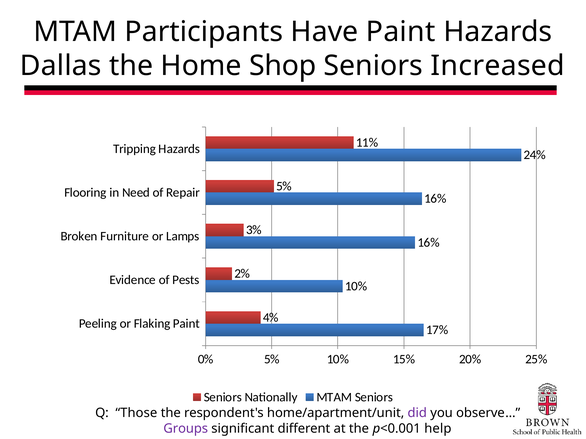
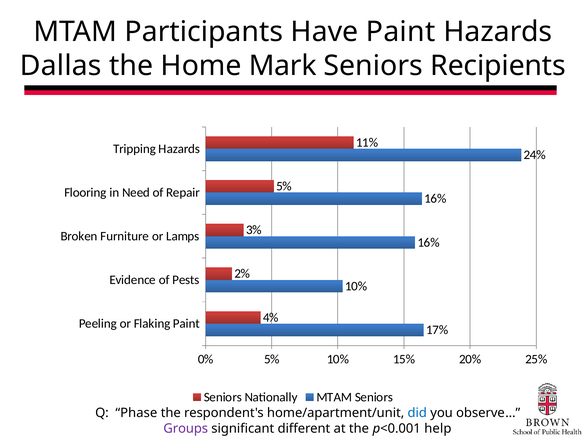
Shop: Shop -> Mark
Increased: Increased -> Recipients
Those: Those -> Phase
did colour: purple -> blue
